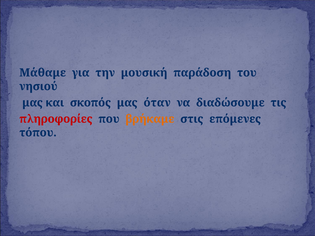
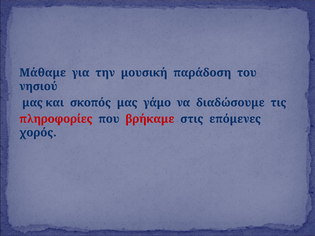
όταν: όταν -> γάμο
βρήκαμε colour: orange -> red
τόπου: τόπου -> χορός
